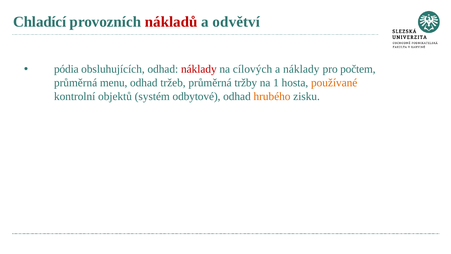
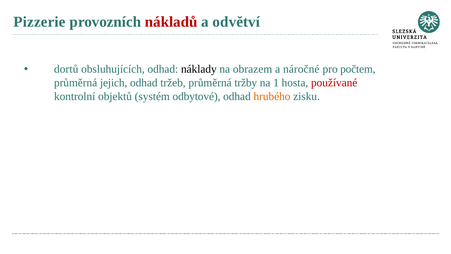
Chladící: Chladící -> Pizzerie
pódia: pódia -> dortů
náklady at (199, 69) colour: red -> black
cílových: cílových -> obrazem
a náklady: náklady -> náročné
menu: menu -> jejich
používané colour: orange -> red
